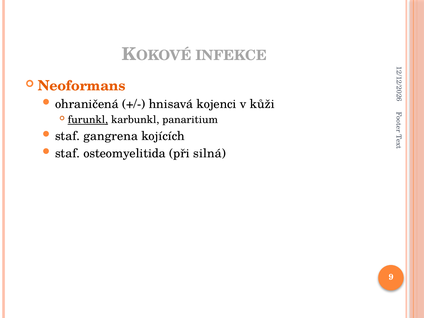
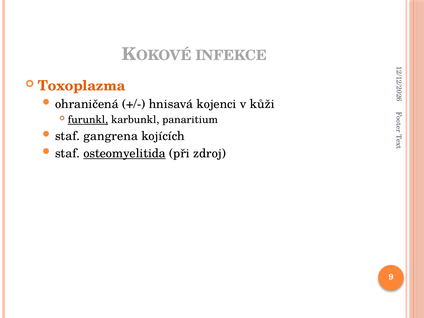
Neoformans: Neoformans -> Toxoplazma
osteomyelitida underline: none -> present
silná: silná -> zdroj
